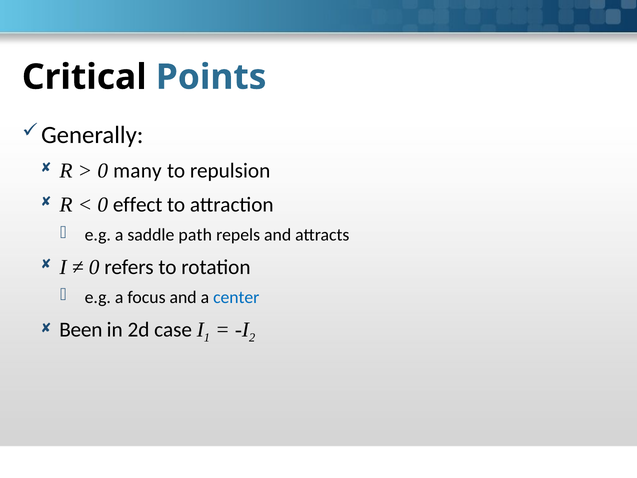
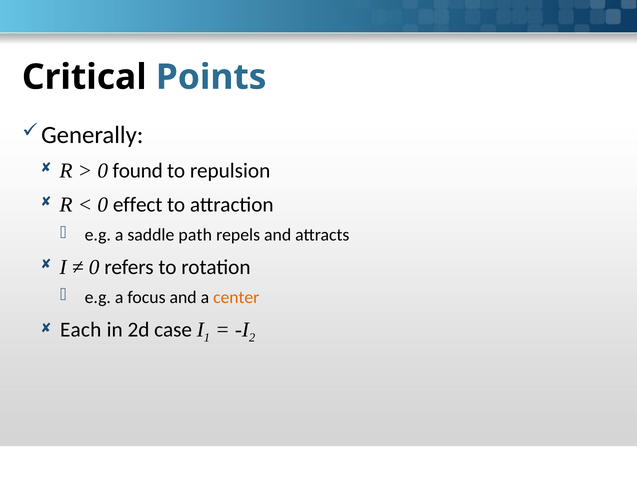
many: many -> found
center colour: blue -> orange
Been: Been -> Each
